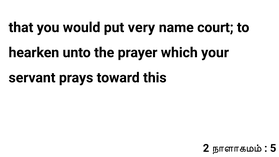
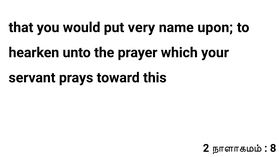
court: court -> upon
5: 5 -> 8
